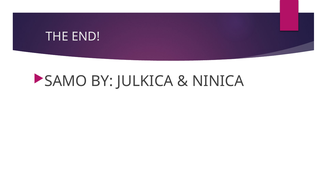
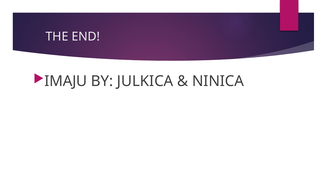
SAMO: SAMO -> IMAJU
